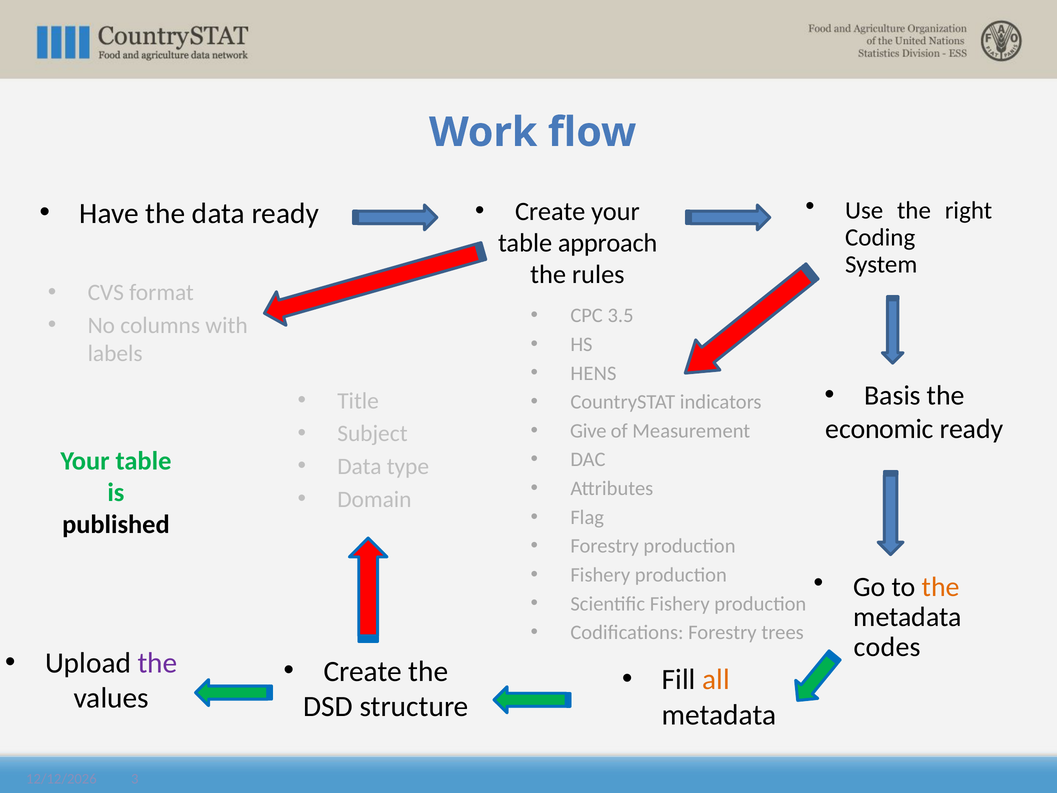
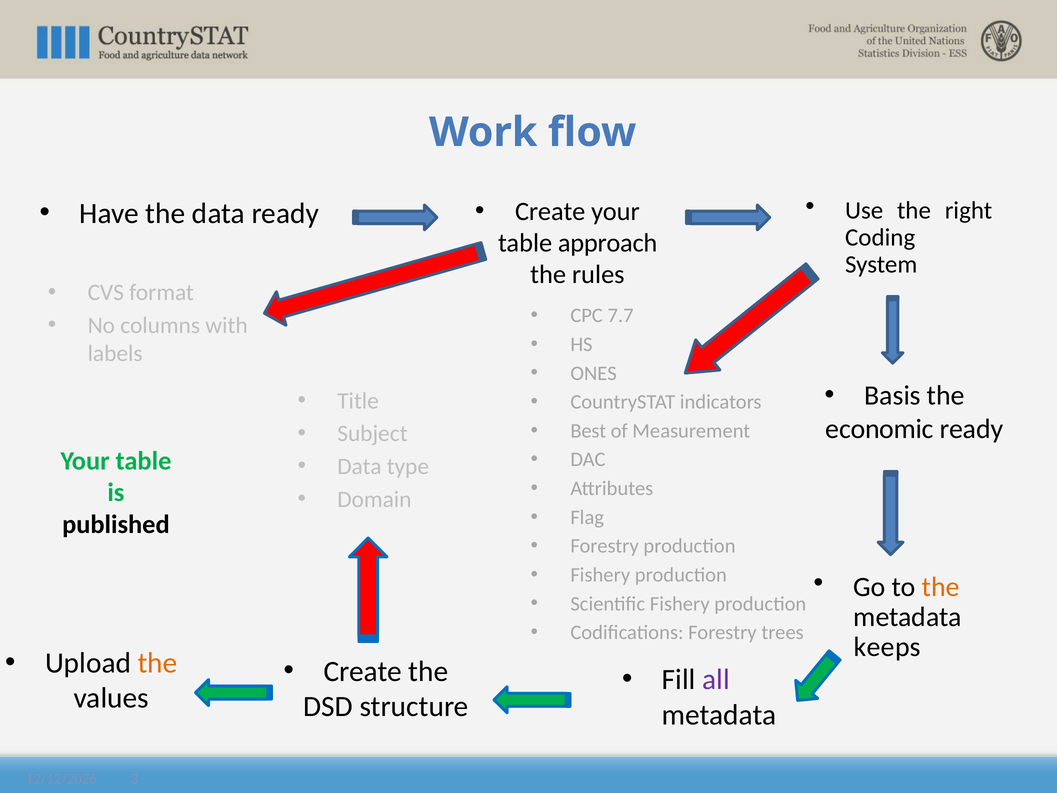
3.5: 3.5 -> 7.7
HENS: HENS -> ONES
Give: Give -> Best
codes: codes -> keeps
the at (158, 663) colour: purple -> orange
all colour: orange -> purple
